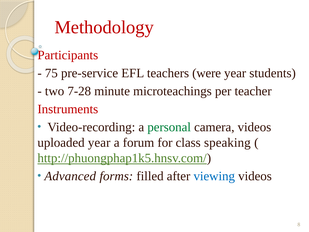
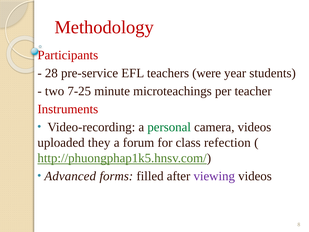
75: 75 -> 28
7-28: 7-28 -> 7-25
uploaded year: year -> they
speaking: speaking -> refection
viewing colour: blue -> purple
